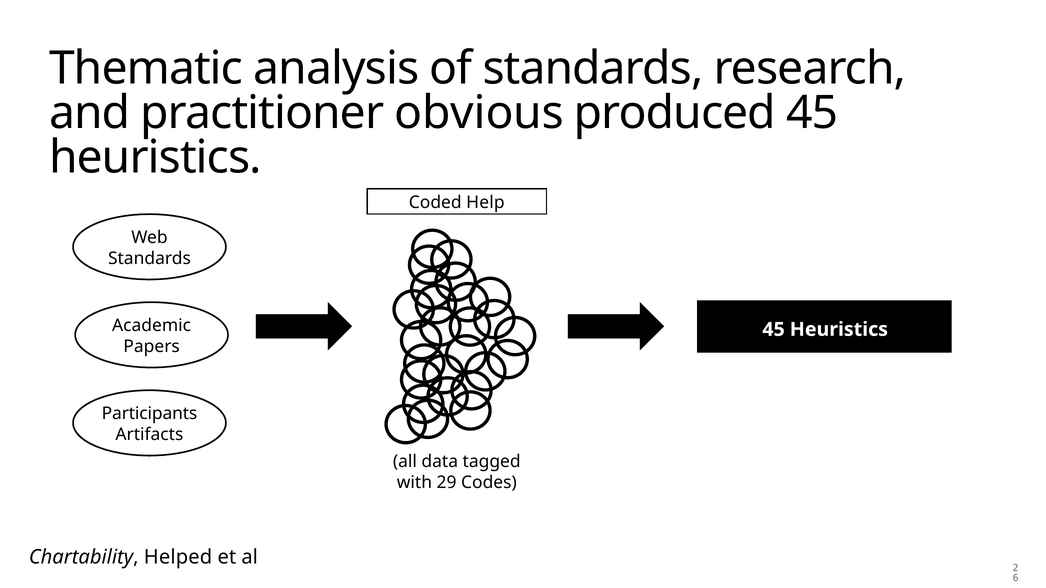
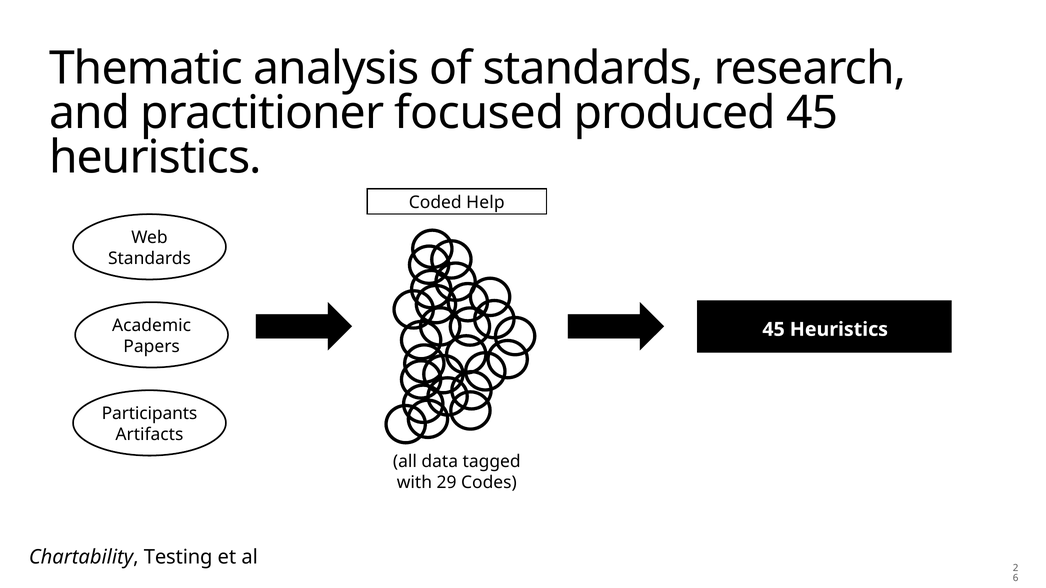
obvious: obvious -> focused
Helped: Helped -> Testing
